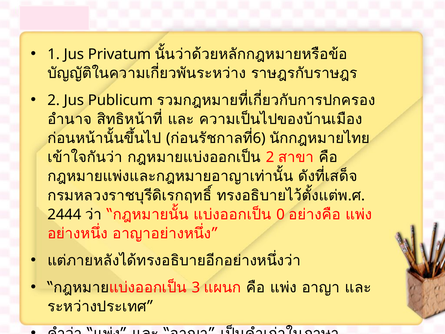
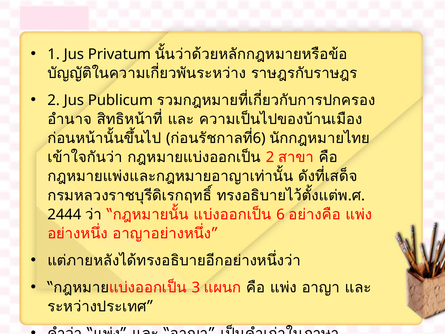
0 at (281, 214): 0 -> 6
